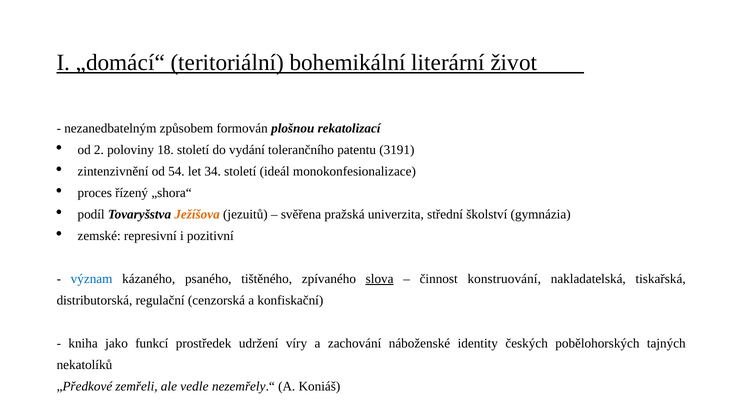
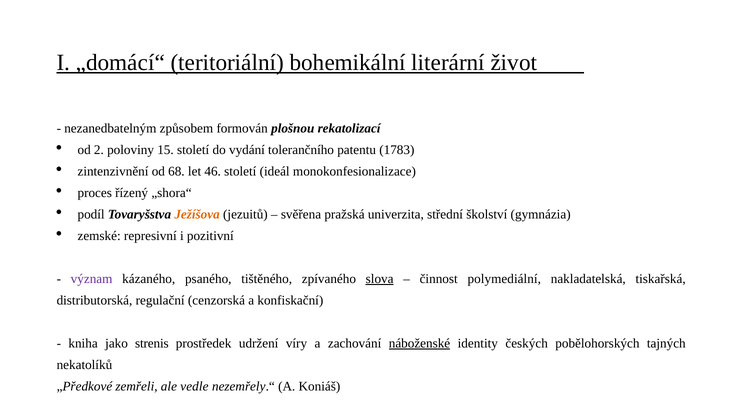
18: 18 -> 15
3191: 3191 -> 1783
54: 54 -> 68
34: 34 -> 46
význam colour: blue -> purple
konstruování: konstruování -> polymediální
funkcí: funkcí -> strenis
náboženské underline: none -> present
